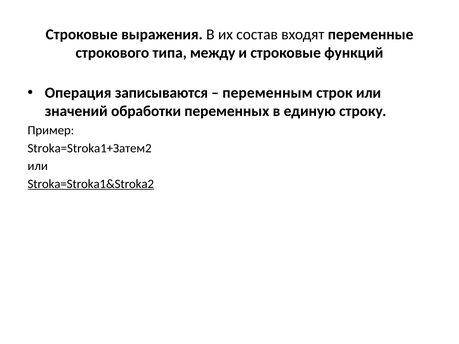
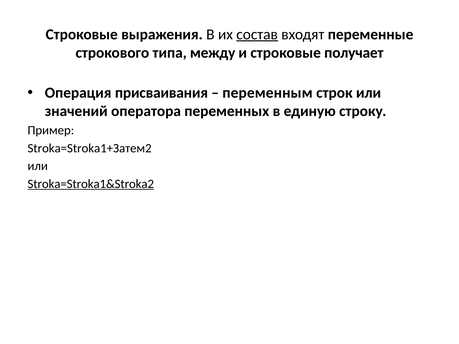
состав underline: none -> present
функций: функций -> получает
записываются: записываются -> присваивания
обработки: обработки -> оператора
